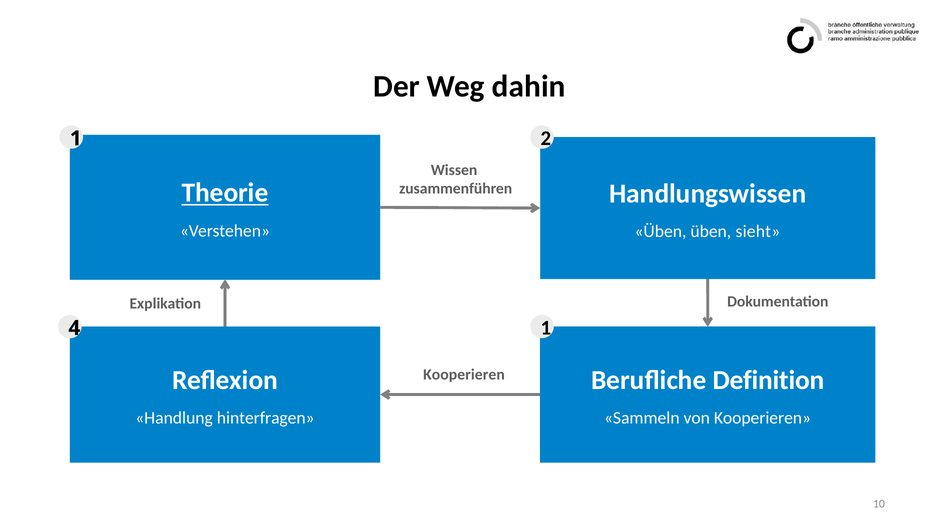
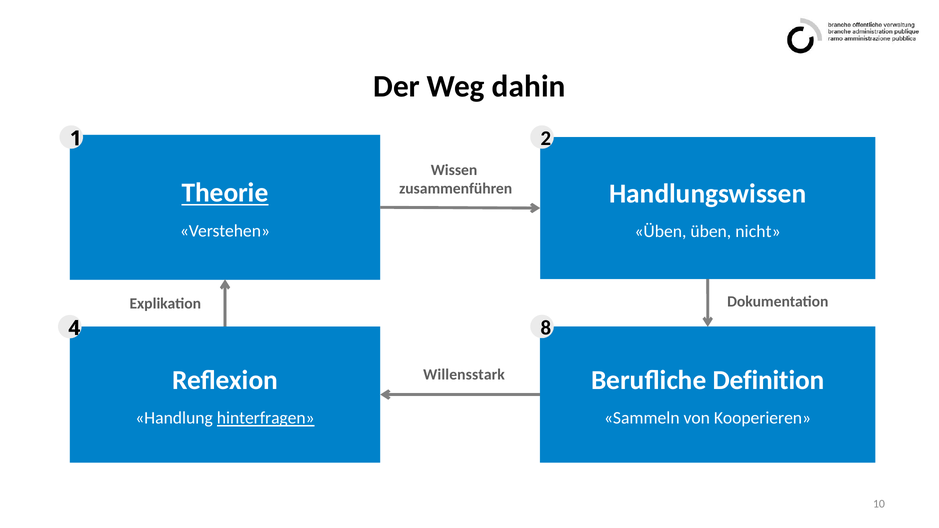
sieht: sieht -> nicht
4 1: 1 -> 8
Kooperieren at (464, 375): Kooperieren -> Willensstark
hinterfragen underline: none -> present
